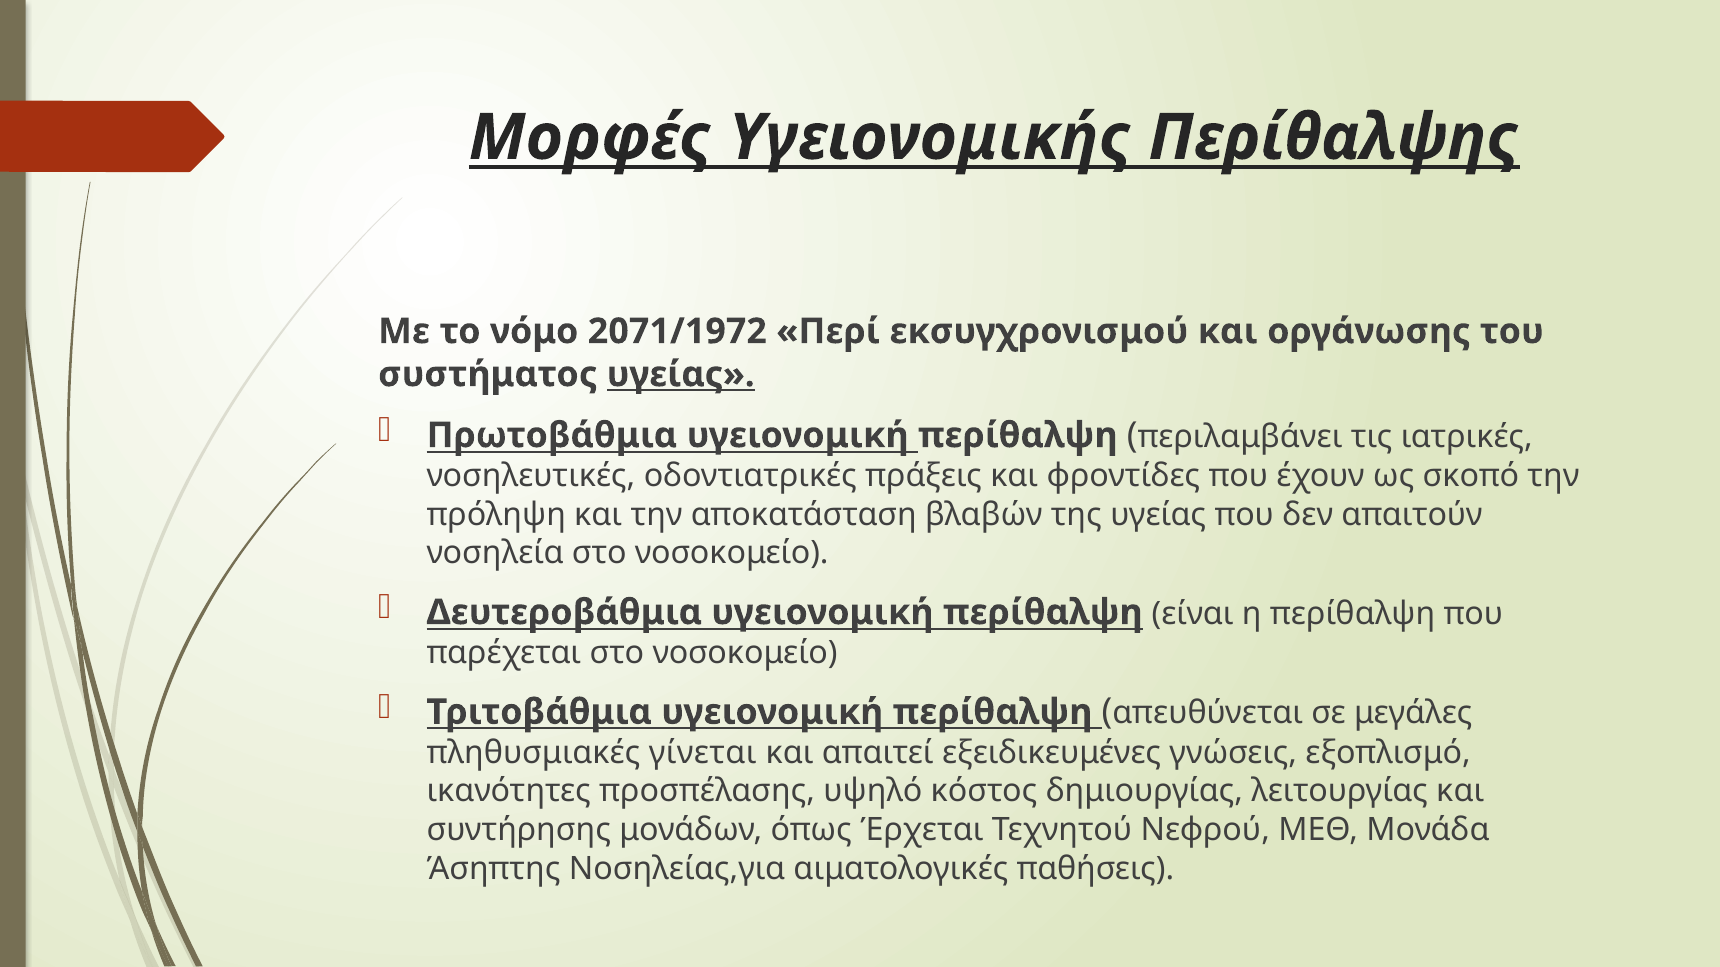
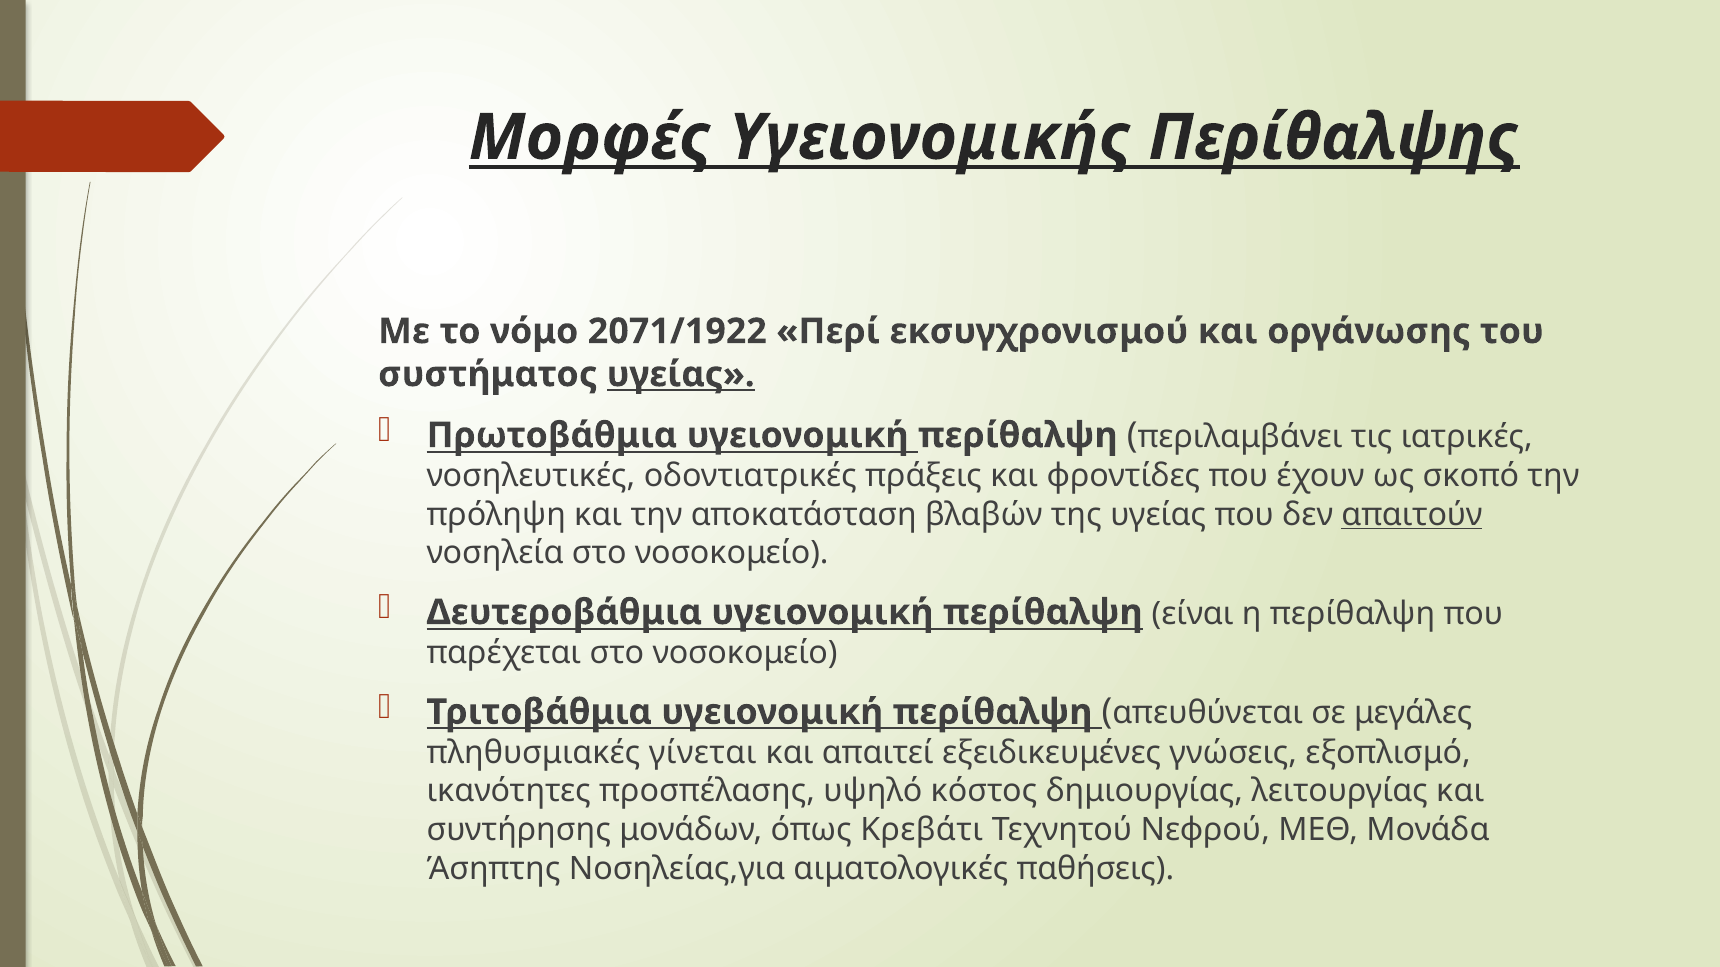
2071/1972: 2071/1972 -> 2071/1922
απαιτούν underline: none -> present
Έρχεται: Έρχεται -> Κρεβάτι
